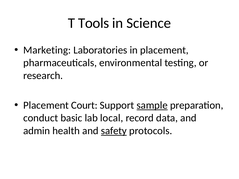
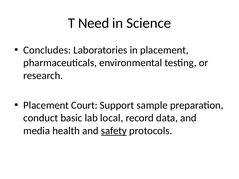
Tools: Tools -> Need
Marketing: Marketing -> Concludes
sample underline: present -> none
admin: admin -> media
